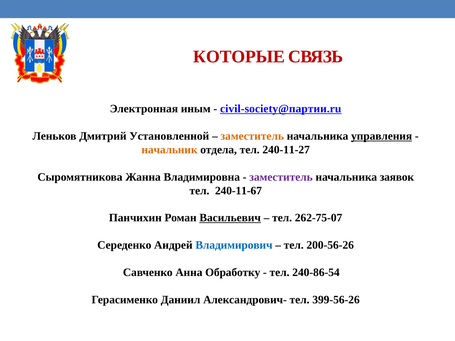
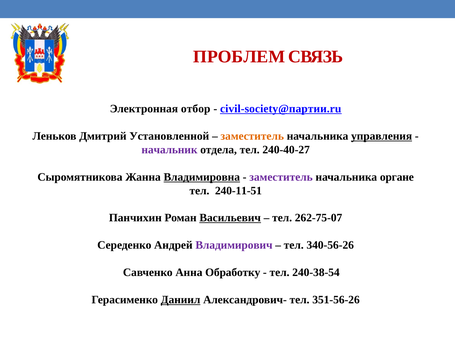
КОТОРЫЕ: КОТОРЫЕ -> ПРОБЛЕМ
иным: иным -> отбор
начальник colour: orange -> purple
240-11-27: 240-11-27 -> 240-40-27
Владимировна underline: none -> present
заявок: заявок -> органе
240-11-67: 240-11-67 -> 240-11-51
Владимирович colour: blue -> purple
200-56-26: 200-56-26 -> 340-56-26
240-86-54: 240-86-54 -> 240-38-54
Даниил underline: none -> present
399-56-26: 399-56-26 -> 351-56-26
